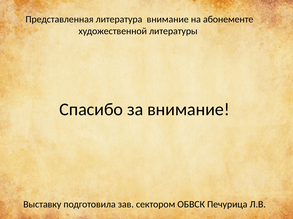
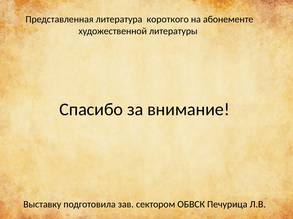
литература внимание: внимание -> короткого
